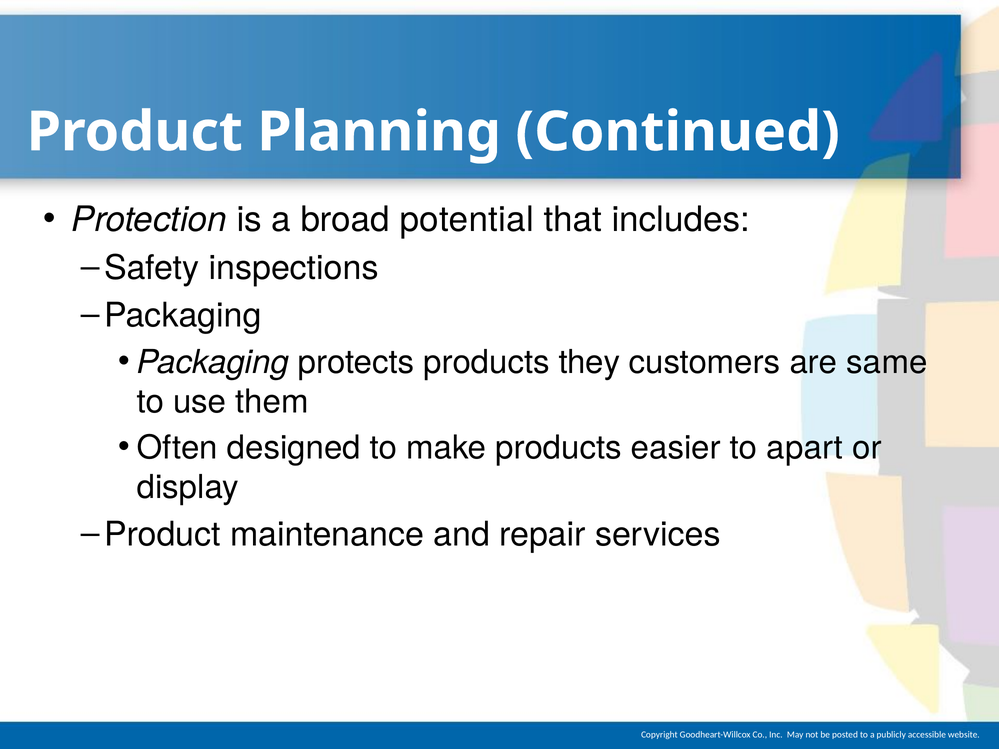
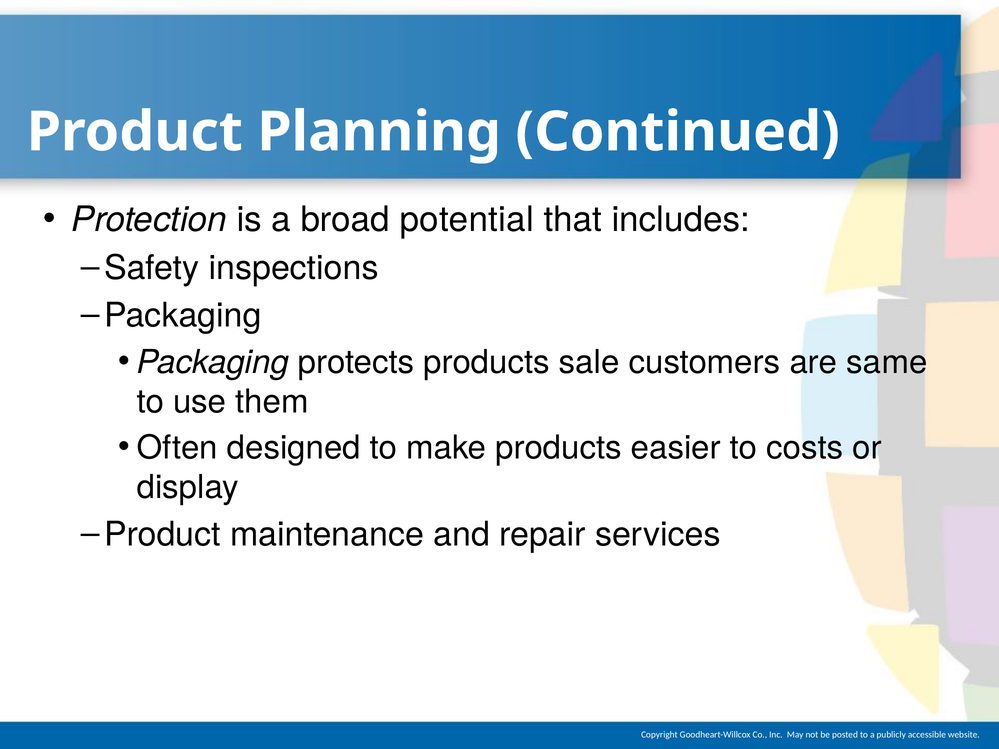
they: they -> sale
apart: apart -> costs
